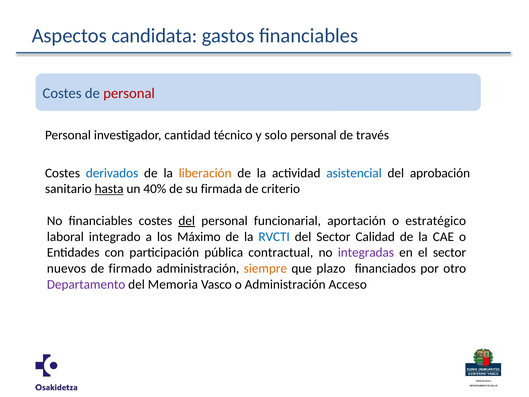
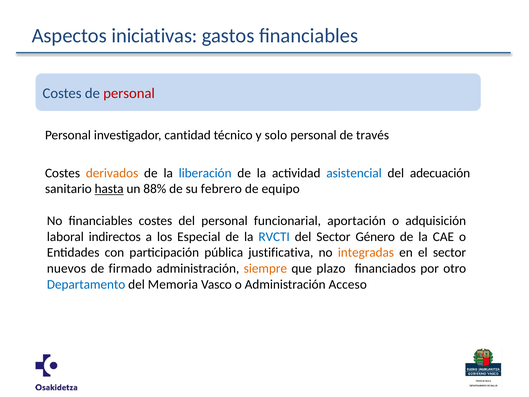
candidata: candidata -> iniciativas
derivados colour: blue -> orange
liberación colour: orange -> blue
aprobación: aprobación -> adecuación
40%: 40% -> 88%
firmada: firmada -> febrero
criterio: criterio -> equipo
del at (187, 221) underline: present -> none
estratégico: estratégico -> adquisición
integrado: integrado -> indirectos
Máximo: Máximo -> Especial
Calidad: Calidad -> Género
contractual: contractual -> justificativa
integradas colour: purple -> orange
Departamento colour: purple -> blue
